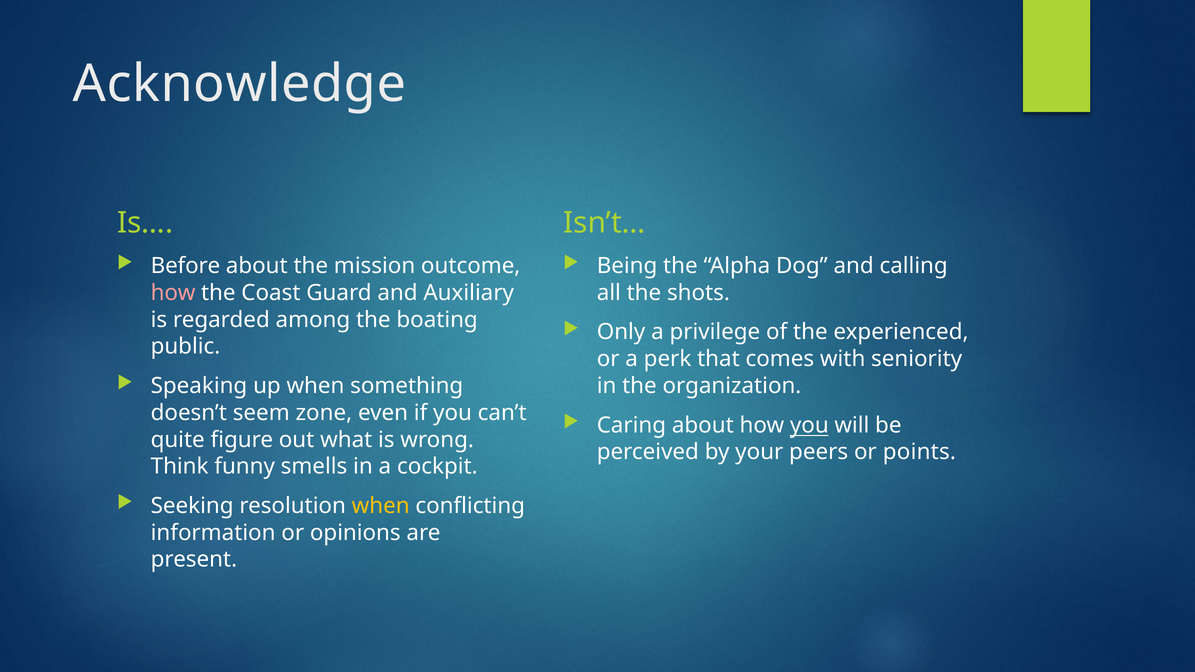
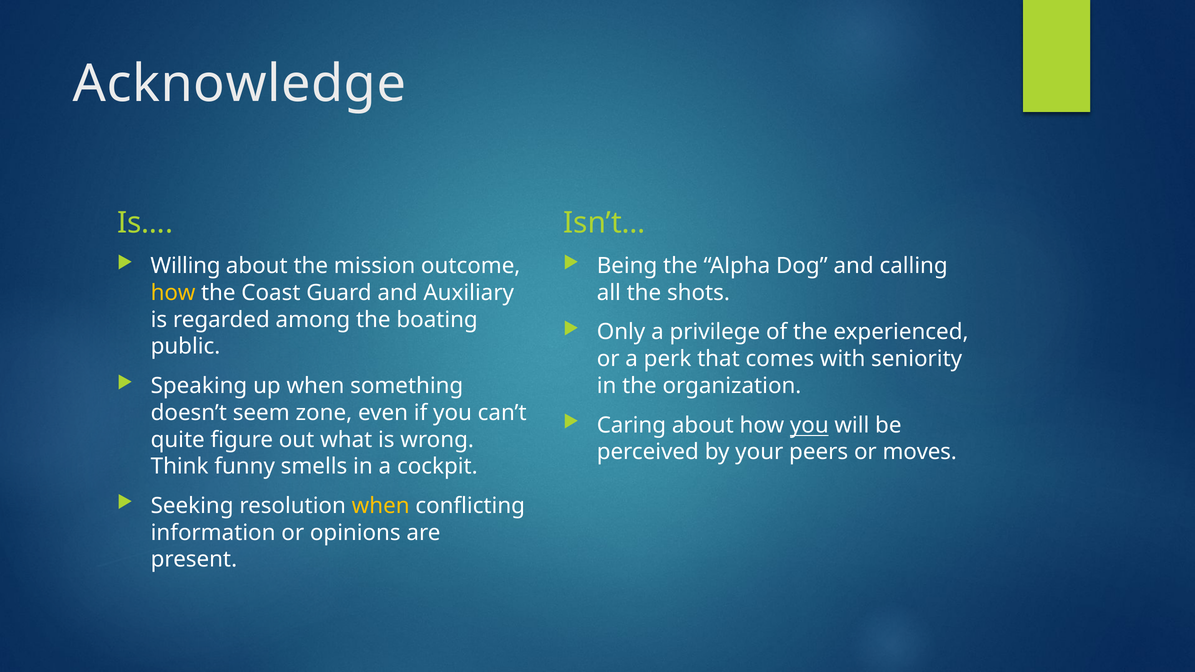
Before: Before -> Willing
how at (173, 293) colour: pink -> yellow
points: points -> moves
